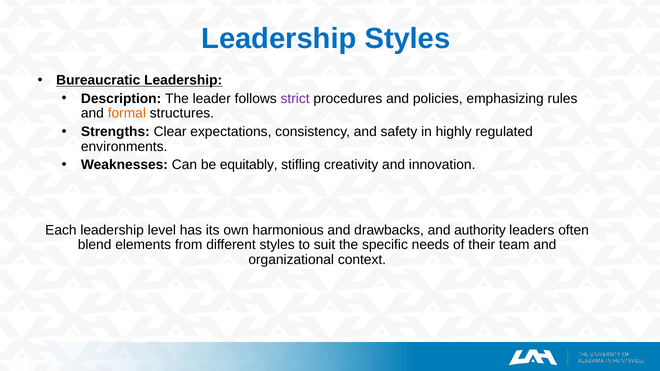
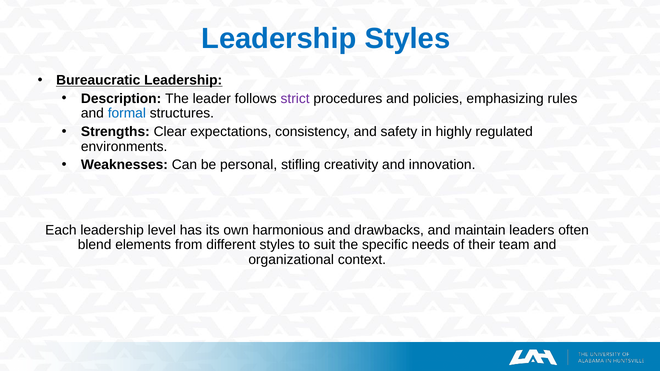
formal colour: orange -> blue
equitably: equitably -> personal
authority: authority -> maintain
